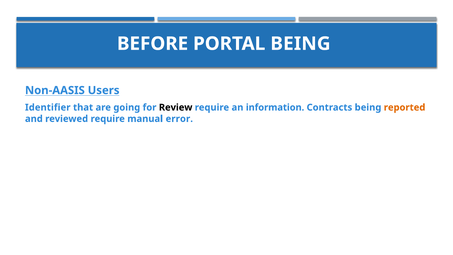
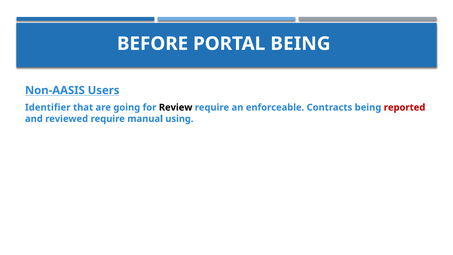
information: information -> enforceable
reported colour: orange -> red
error: error -> using
